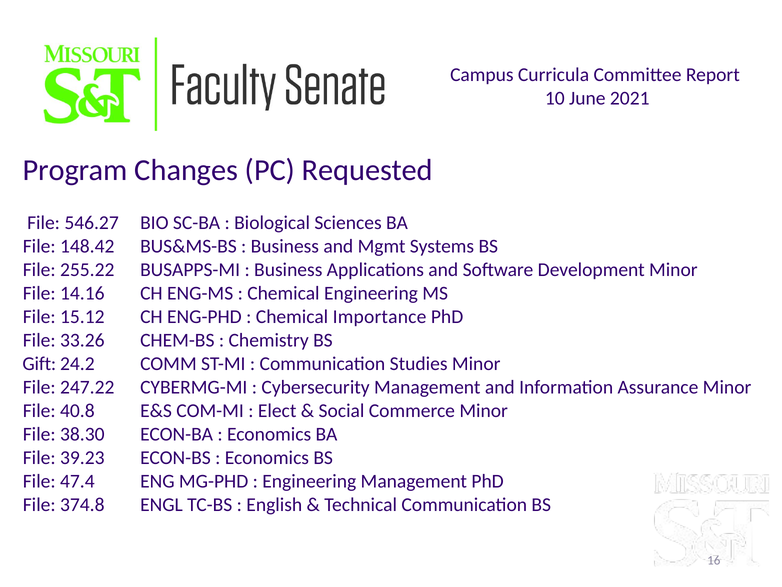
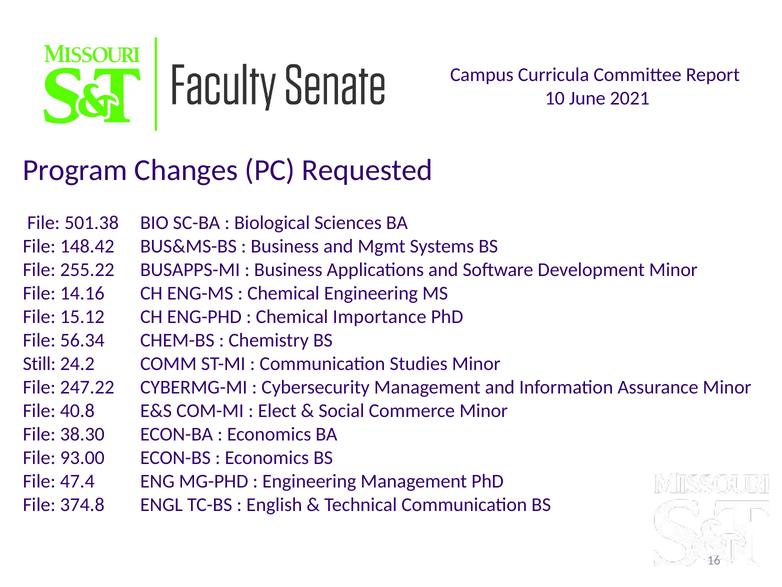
546.27: 546.27 -> 501.38
33.26: 33.26 -> 56.34
Gift: Gift -> Still
39.23: 39.23 -> 93.00
